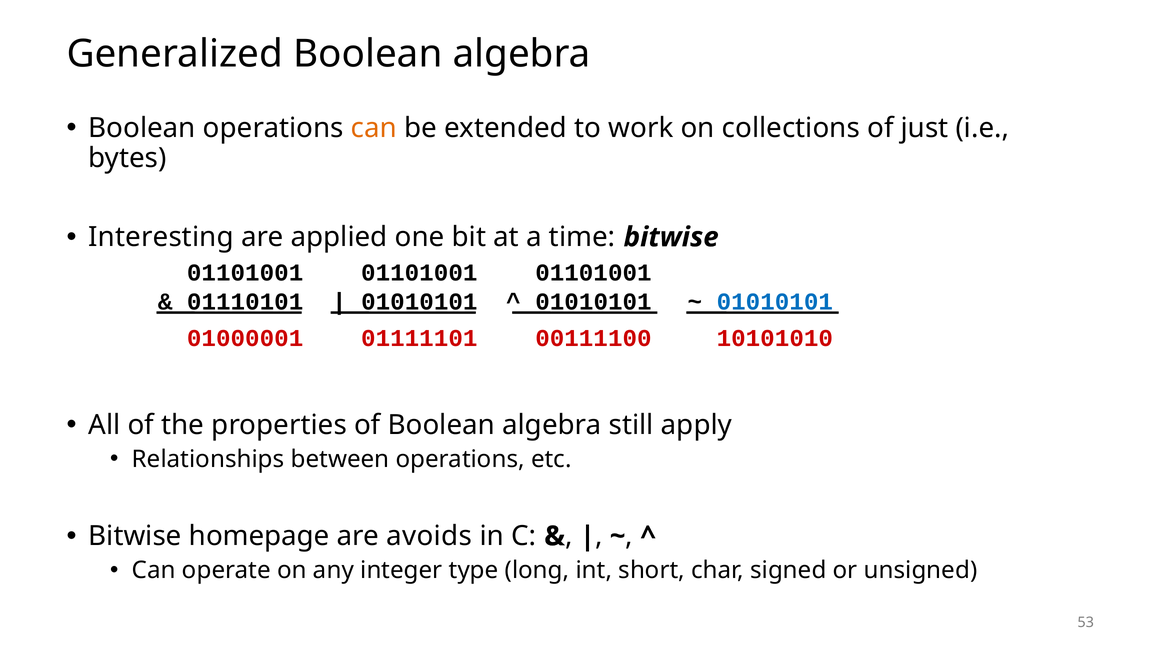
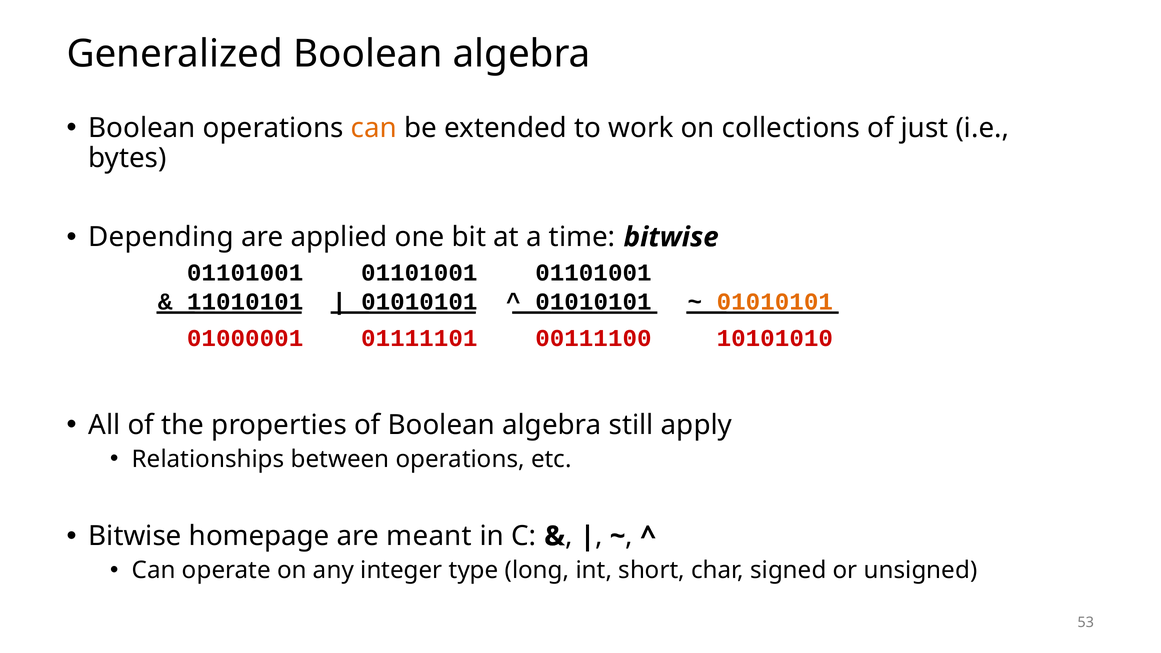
Interesting: Interesting -> Depending
01110101: 01110101 -> 11010101
01010101 at (775, 302) colour: blue -> orange
avoids: avoids -> meant
